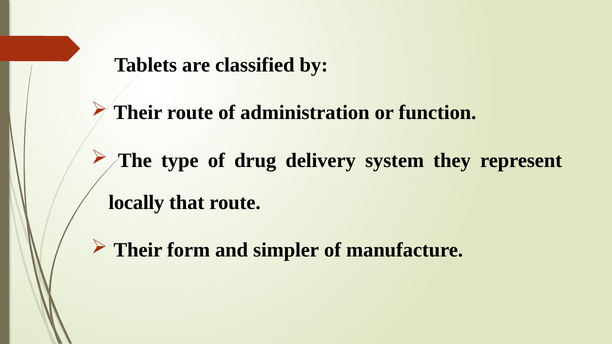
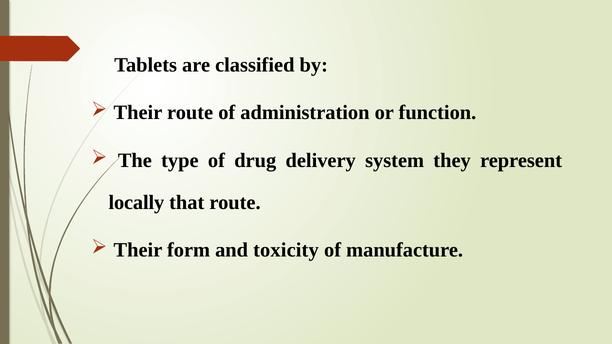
simpler: simpler -> toxicity
